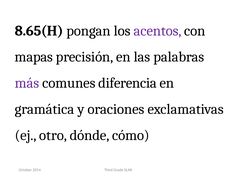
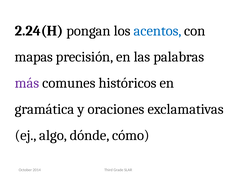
8.65(H: 8.65(H -> 2.24(H
acentos colour: purple -> blue
diferencia: diferencia -> históricos
otro: otro -> algo
